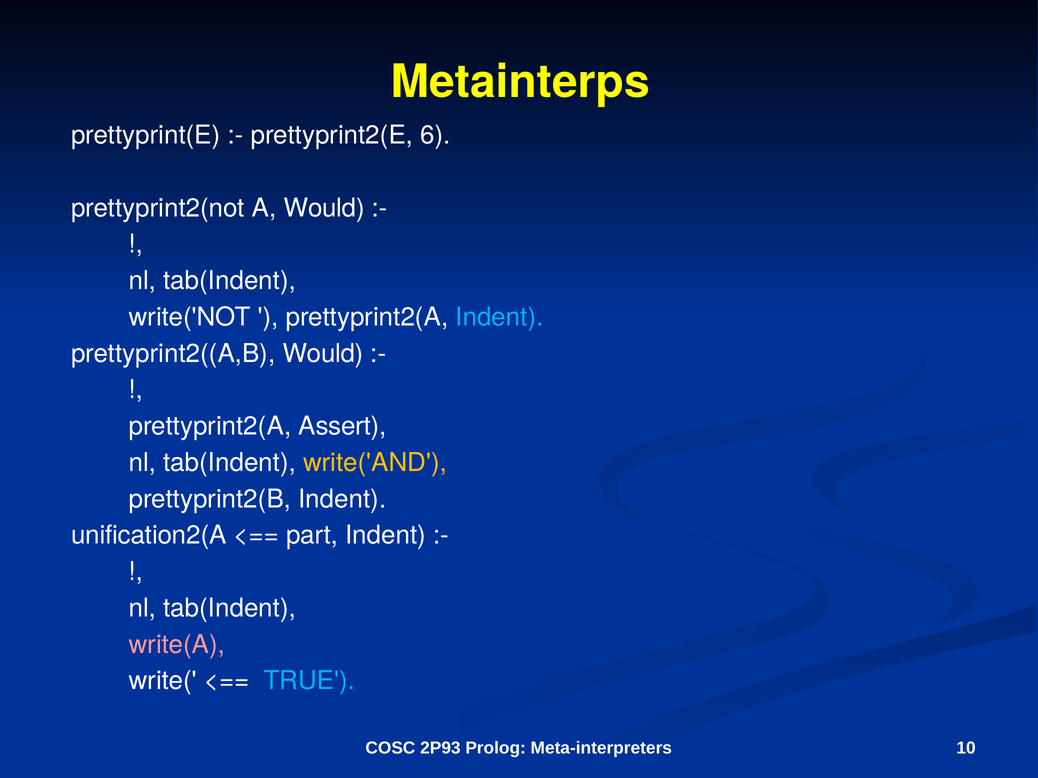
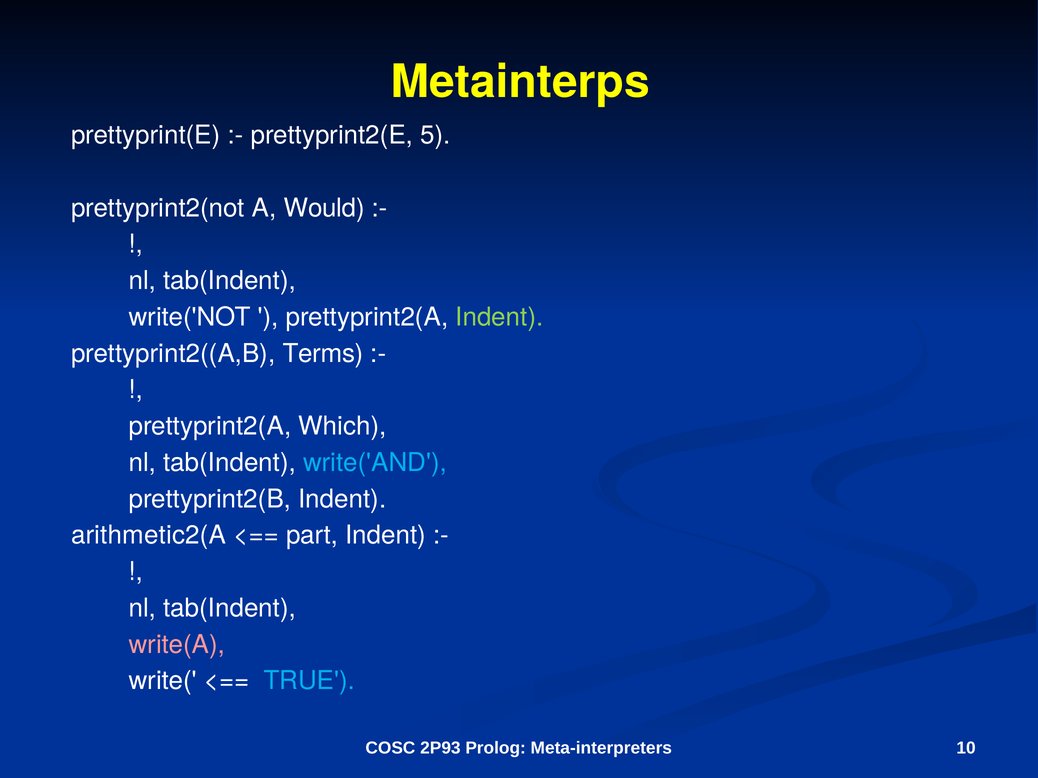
6: 6 -> 5
Indent at (499, 317) colour: light blue -> light green
prettyprint2((A,B Would: Would -> Terms
Assert: Assert -> Which
write('AND colour: yellow -> light blue
unification2(A: unification2(A -> arithmetic2(A
